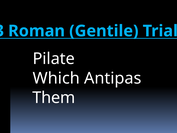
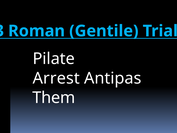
Which: Which -> Arrest
